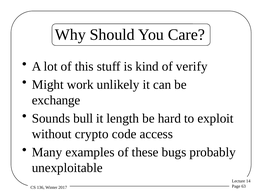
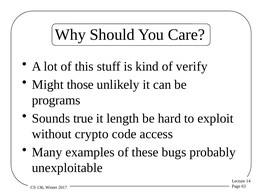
work: work -> those
exchange: exchange -> programs
bull: bull -> true
